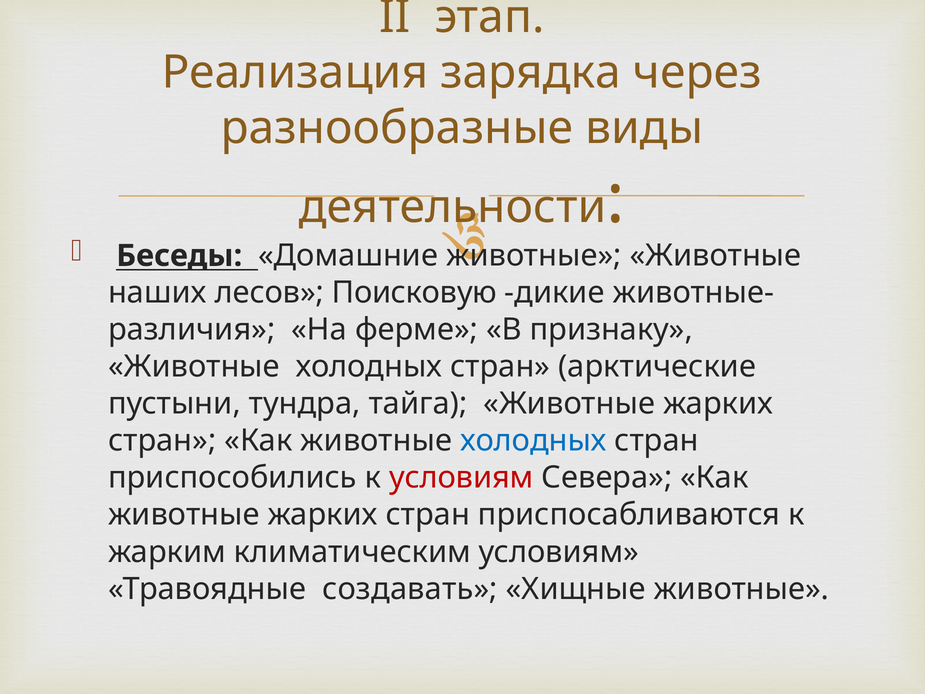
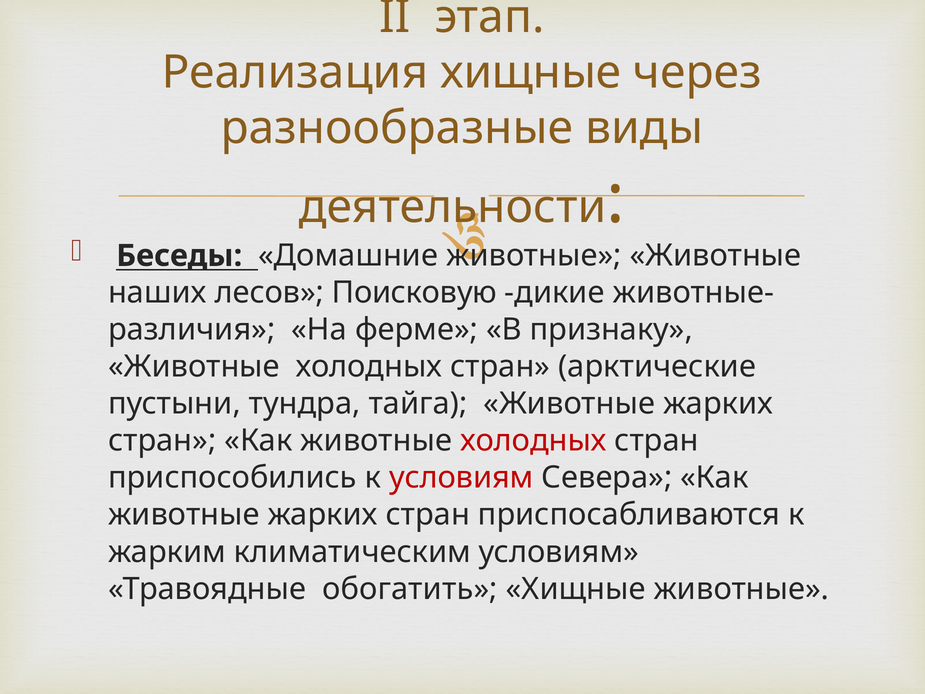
Реализация зарядка: зарядка -> хищные
холодных at (533, 441) colour: blue -> red
создавать: создавать -> обогатить
